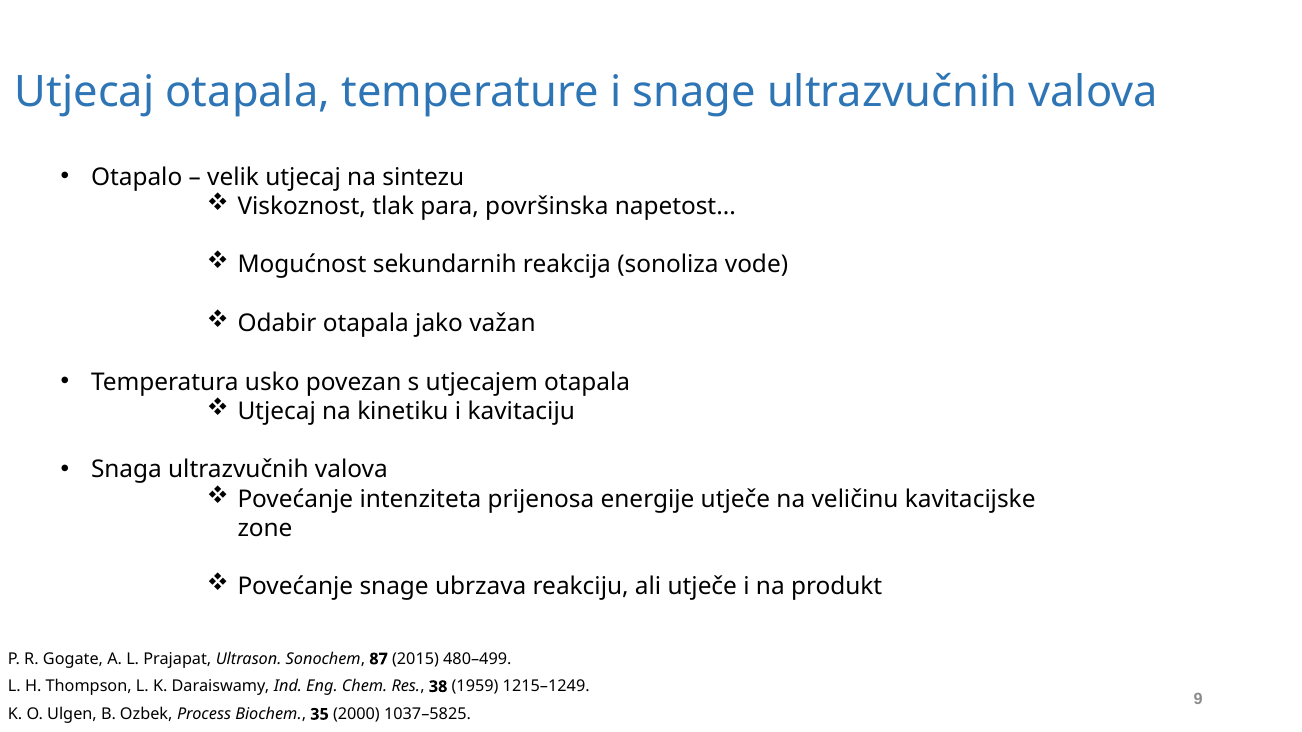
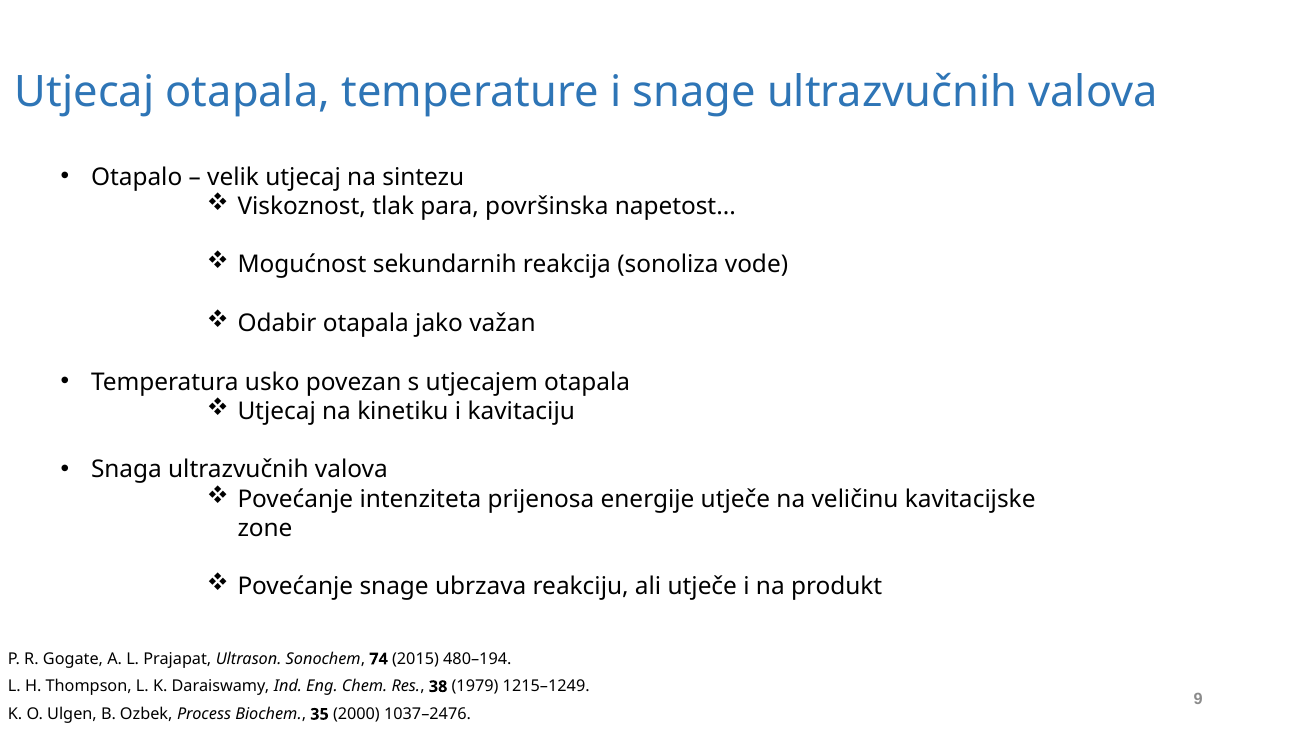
87: 87 -> 74
480–499: 480–499 -> 480–194
1959: 1959 -> 1979
1037–5825: 1037–5825 -> 1037–2476
